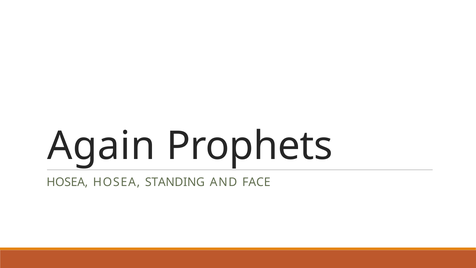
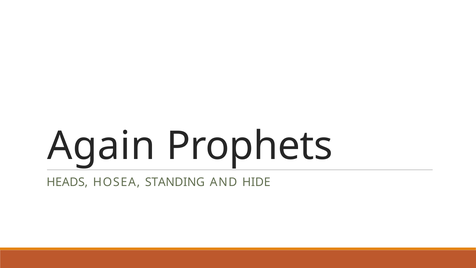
HOSEA at (67, 182): HOSEA -> HEADS
FACE: FACE -> HIDE
